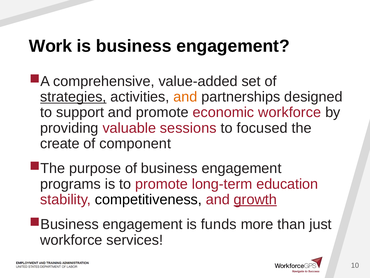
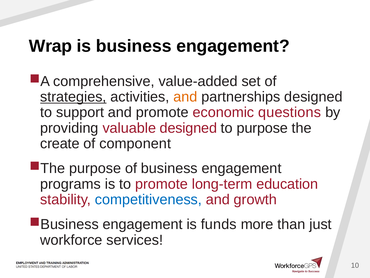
Work: Work -> Wrap
economic workforce: workforce -> questions
valuable sessions: sessions -> designed
to focused: focused -> purpose
competitiveness colour: black -> blue
growth underline: present -> none
